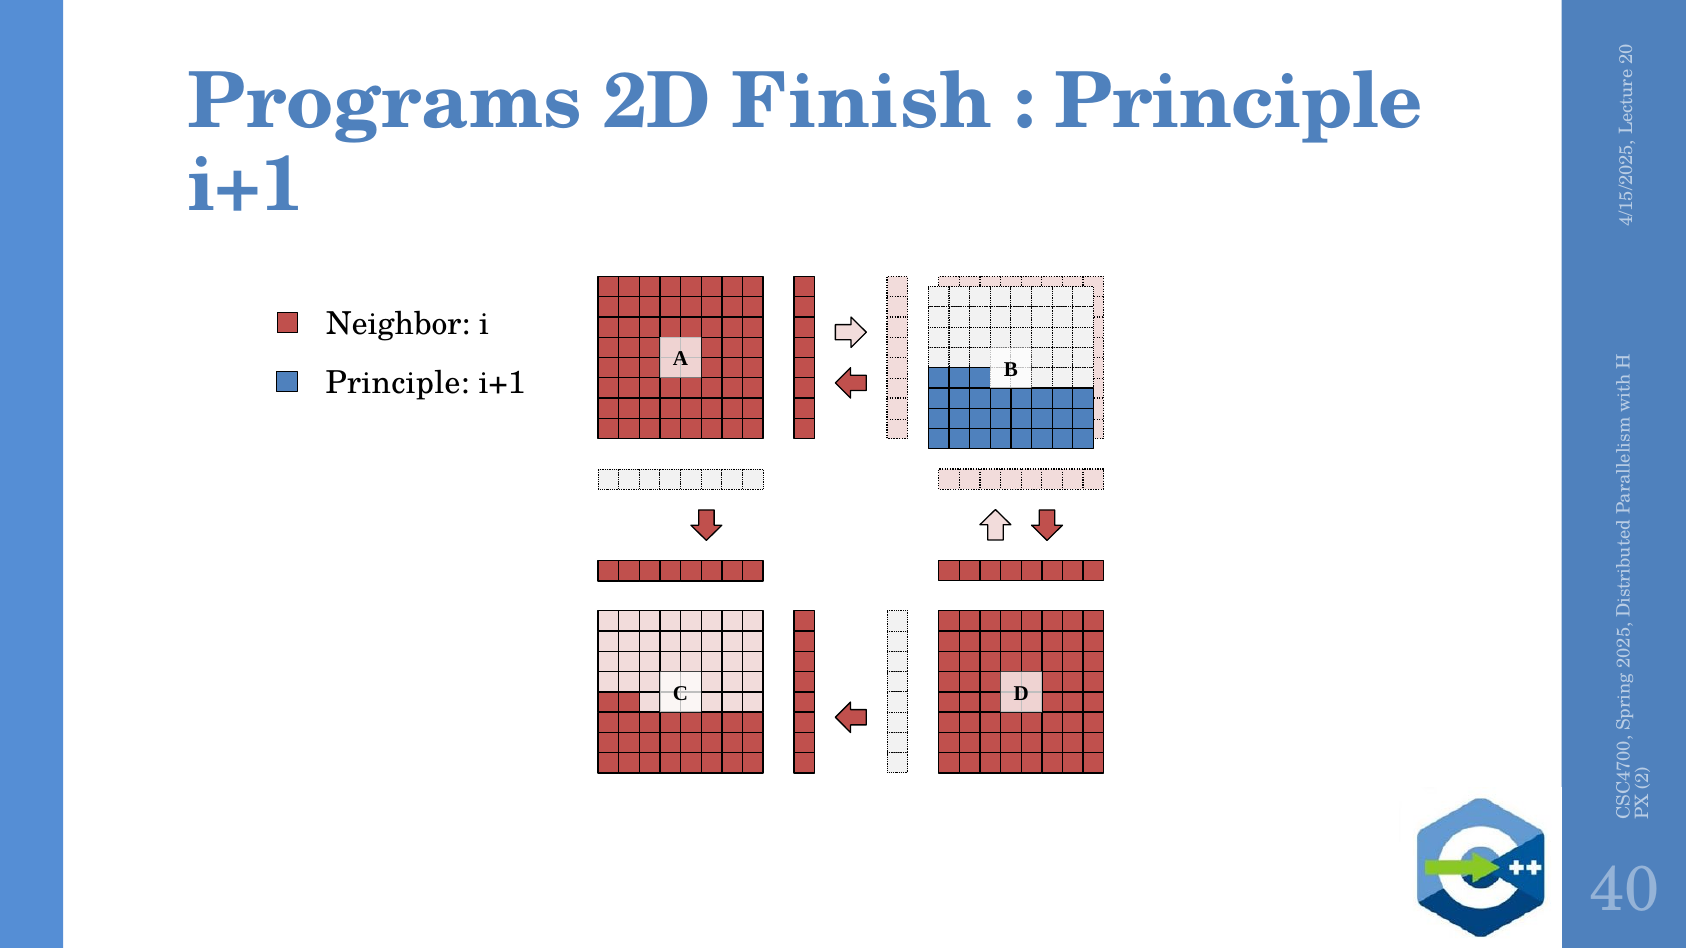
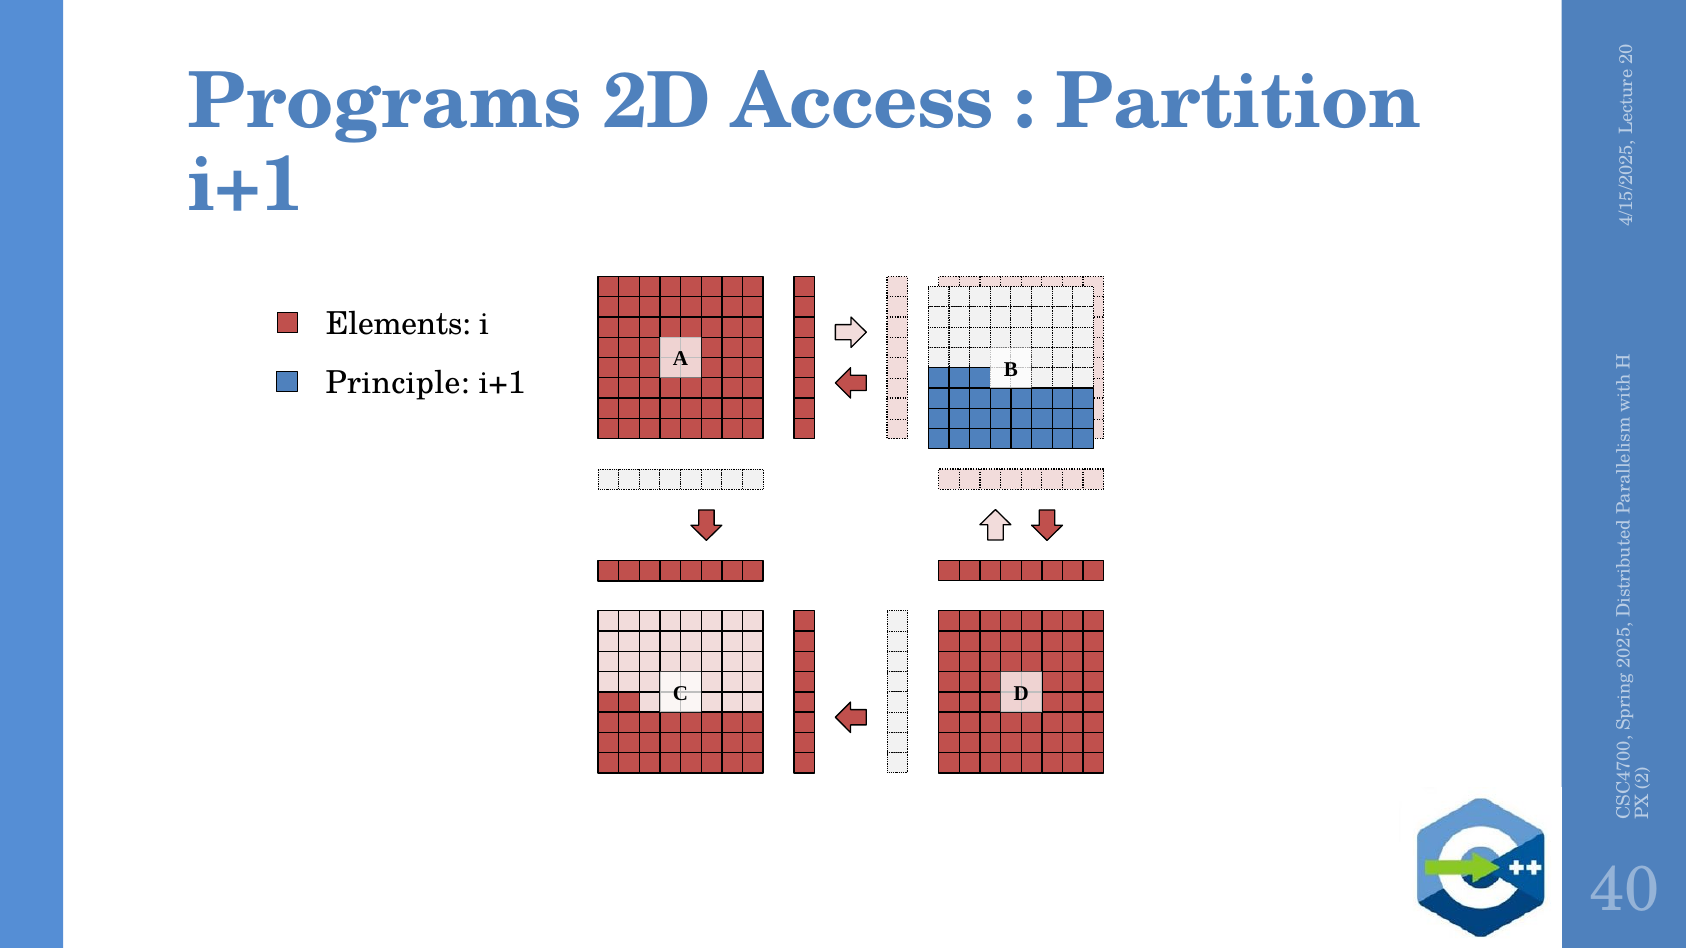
Finish: Finish -> Access
Principle at (1238, 102): Principle -> Partition
Neighbor: Neighbor -> Elements
